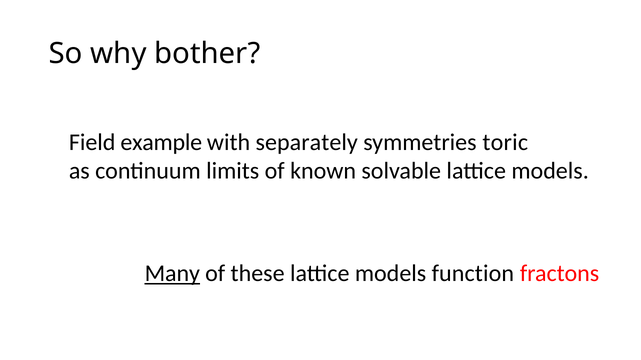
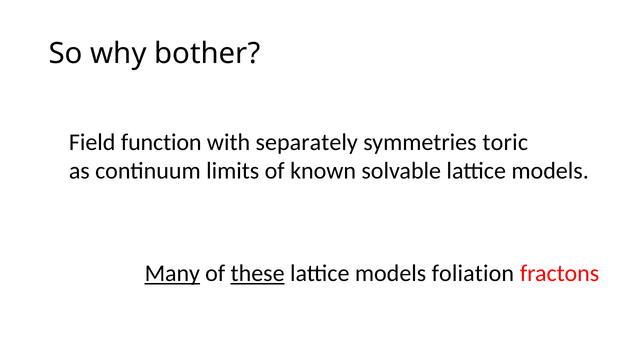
example: example -> function
these underline: none -> present
function: function -> foliation
